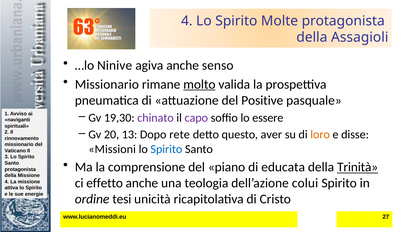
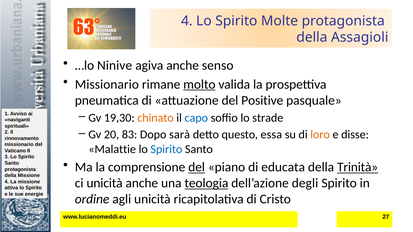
chinato colour: purple -> orange
capo colour: purple -> blue
essere: essere -> strade
13: 13 -> 83
rete: rete -> sarà
aver: aver -> essa
Missioni: Missioni -> Malattie
del at (197, 167) underline: none -> present
ci effetto: effetto -> unicità
teologia underline: none -> present
colui: colui -> degli
tesi: tesi -> agli
